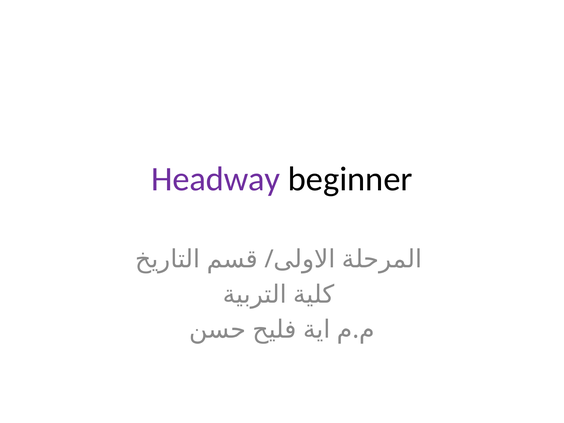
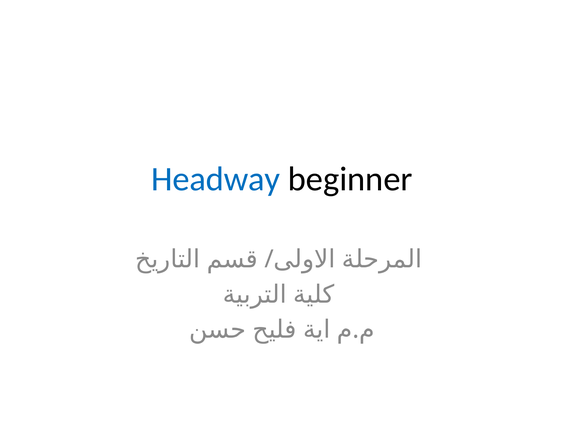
Headway colour: purple -> blue
